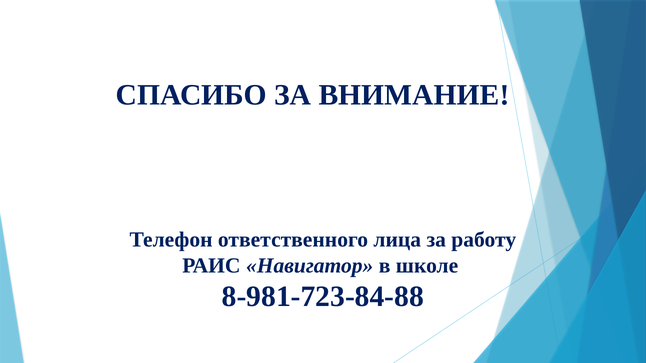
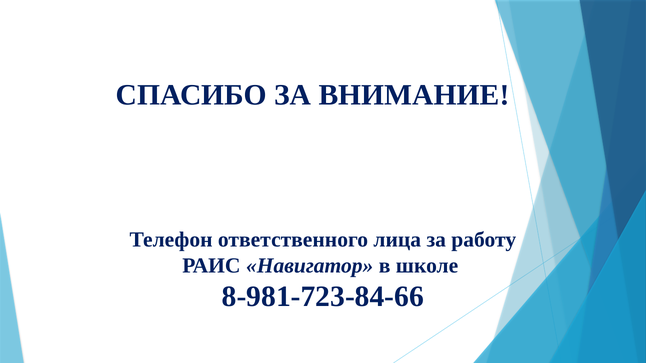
8-981-723-84-88: 8-981-723-84-88 -> 8-981-723-84-66
